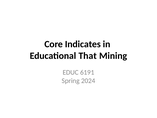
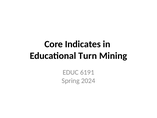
That: That -> Turn
